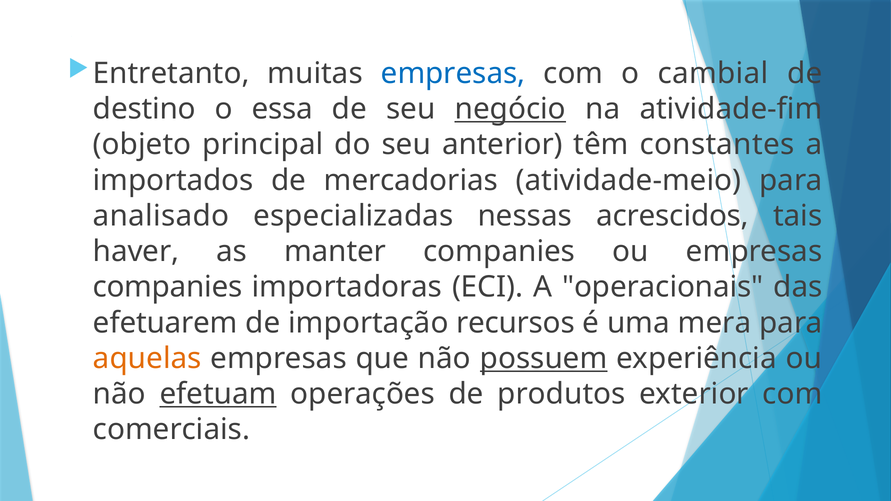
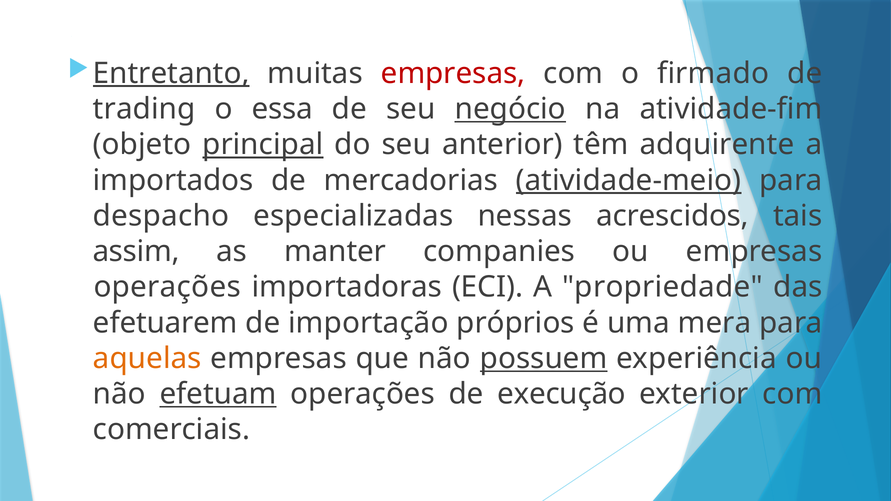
Entretanto underline: none -> present
empresas at (453, 73) colour: blue -> red
cambial: cambial -> firmado
destino: destino -> trading
principal underline: none -> present
constantes: constantes -> adquirente
atividade-meio underline: none -> present
analisado: analisado -> despacho
haver: haver -> assim
companies at (168, 287): companies -> operações
operacionais: operacionais -> propriedade
recursos: recursos -> próprios
produtos: produtos -> execução
